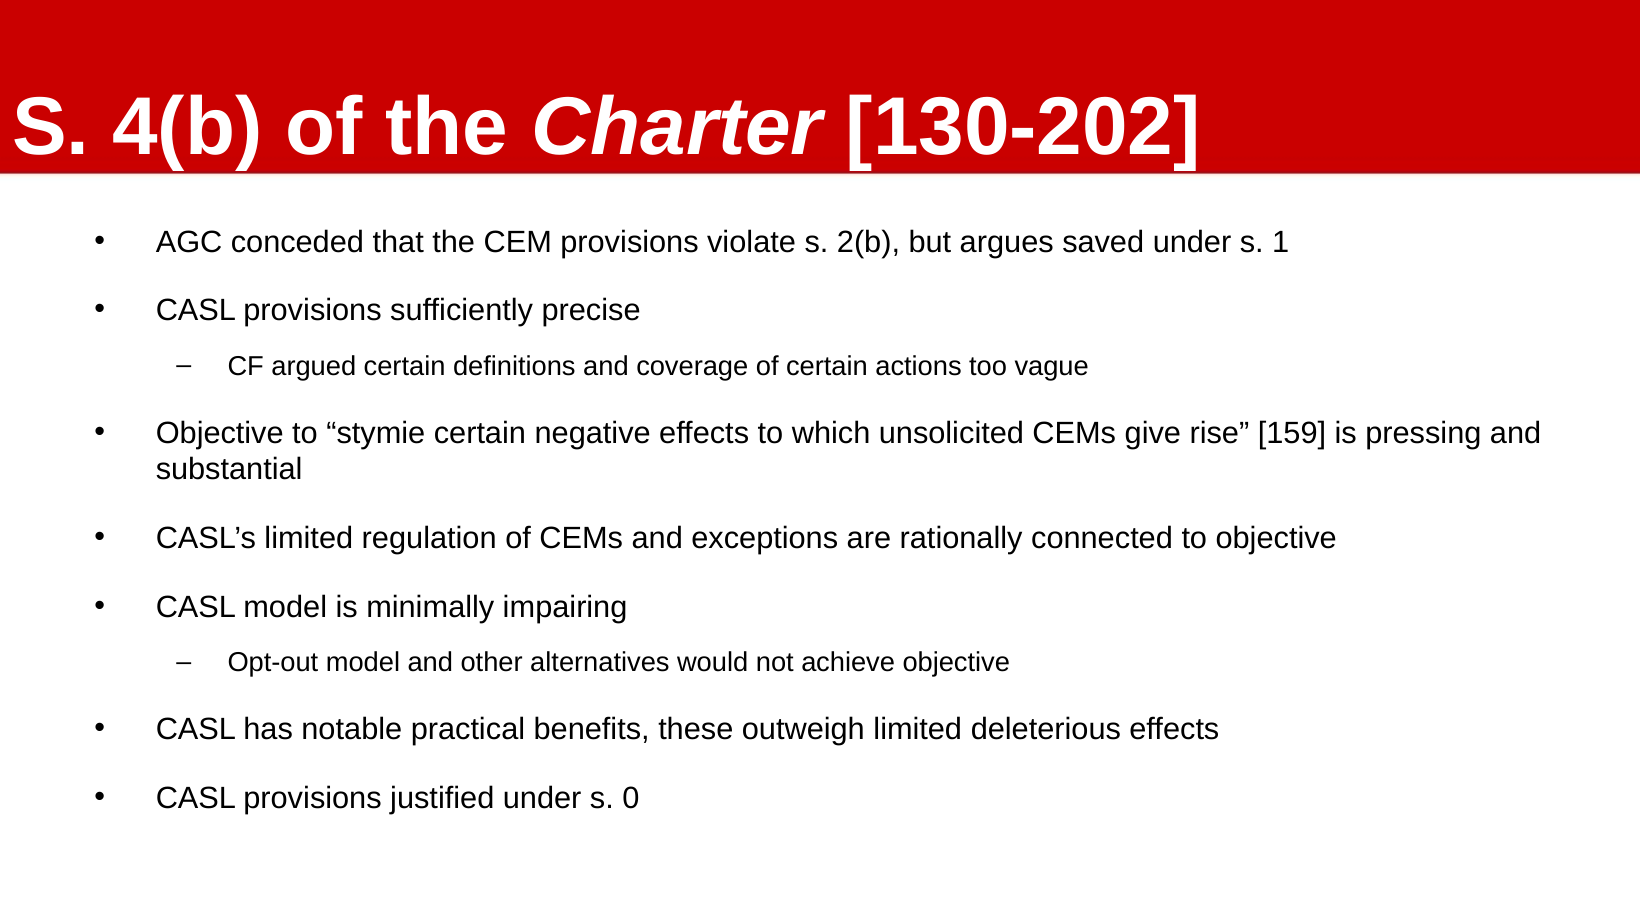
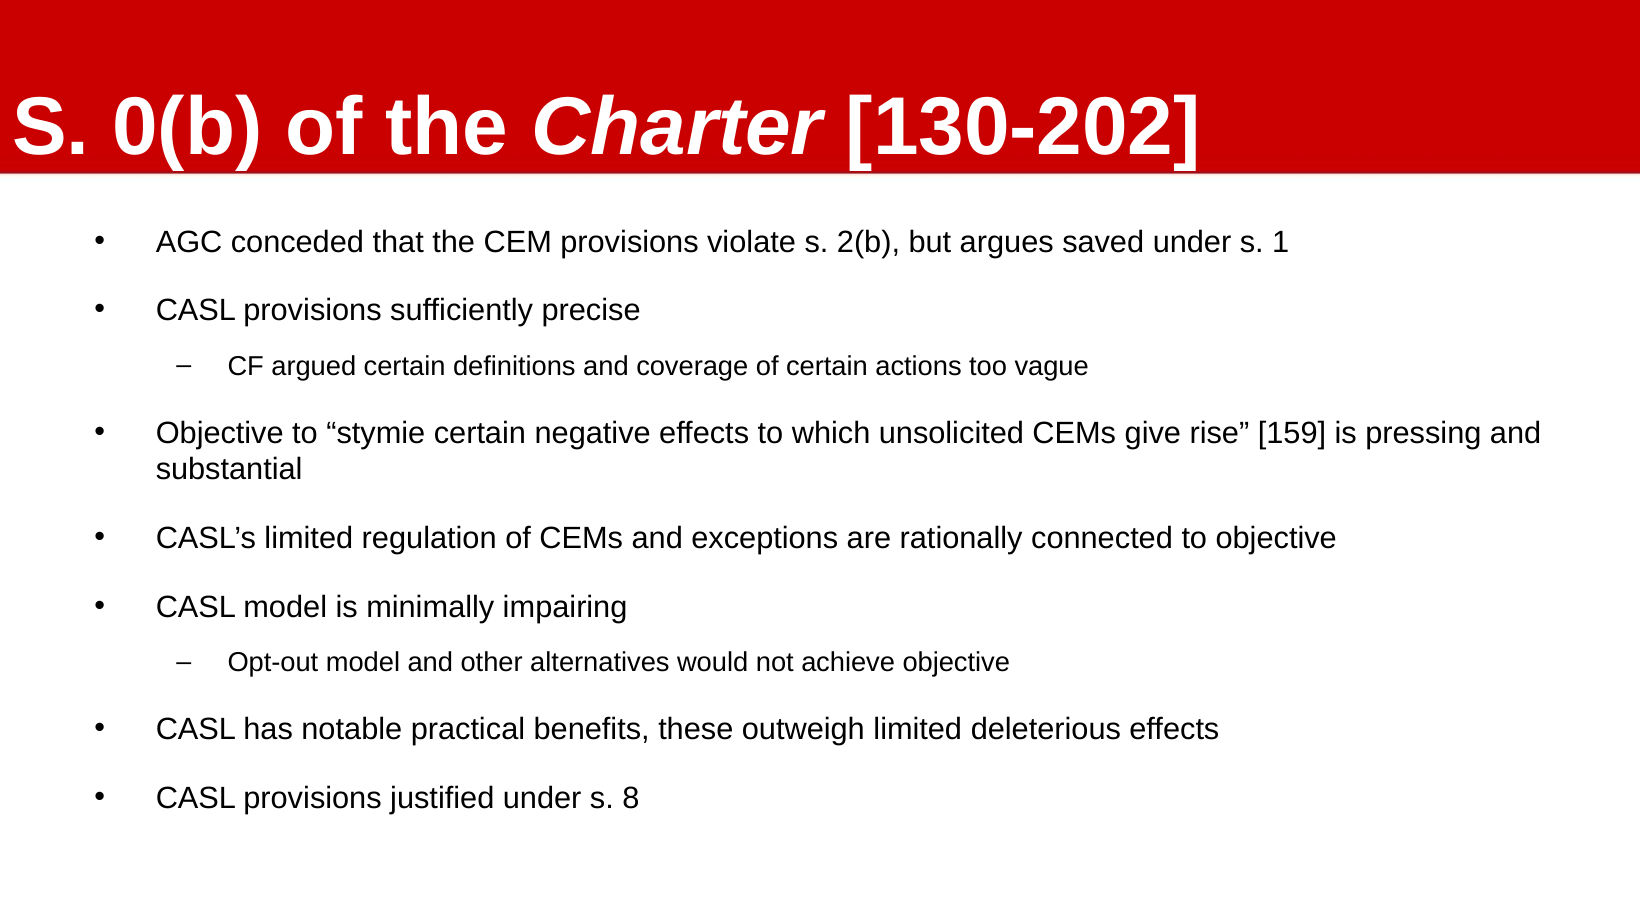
4(b: 4(b -> 0(b
0: 0 -> 8
